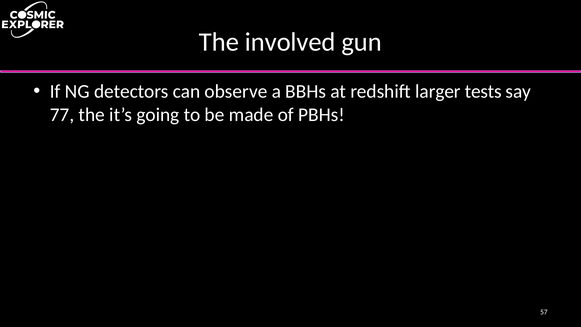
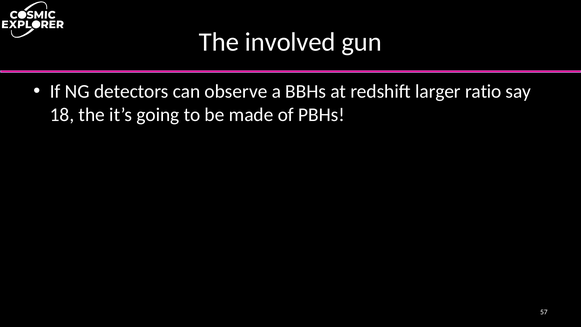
tests: tests -> ratio
77: 77 -> 18
